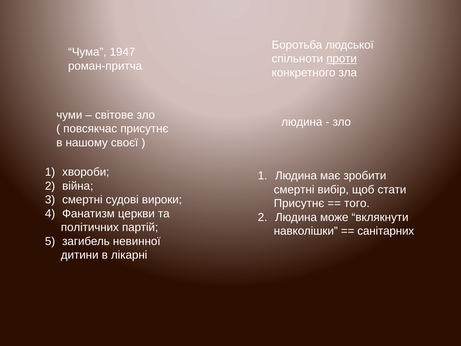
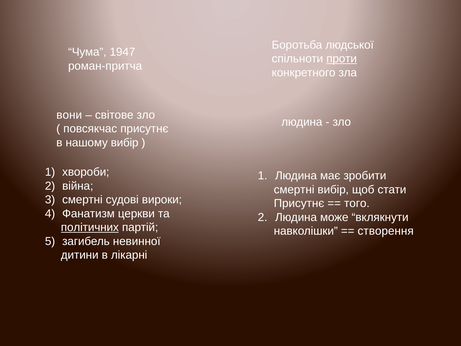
чуми: чуми -> вони
нашому своєї: своєї -> вибір
політичних underline: none -> present
санітарних: санітарних -> створення
